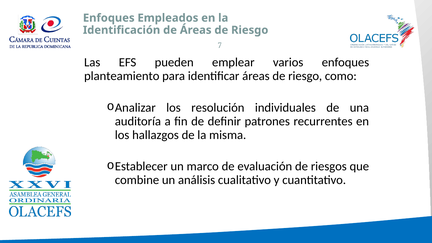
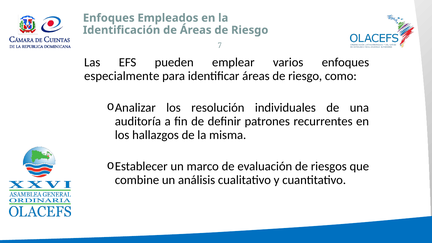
planteamiento: planteamiento -> especialmente
